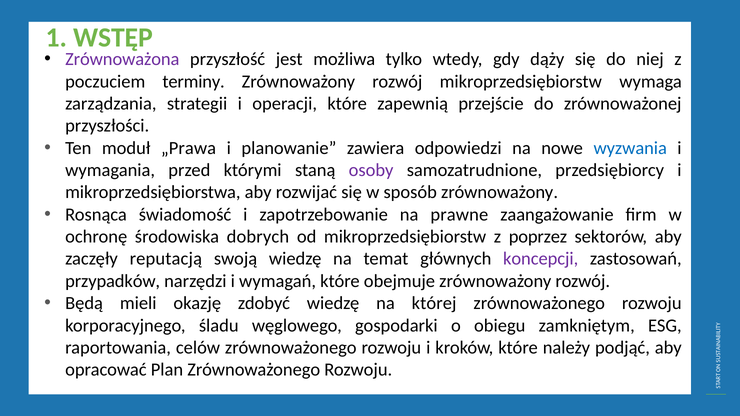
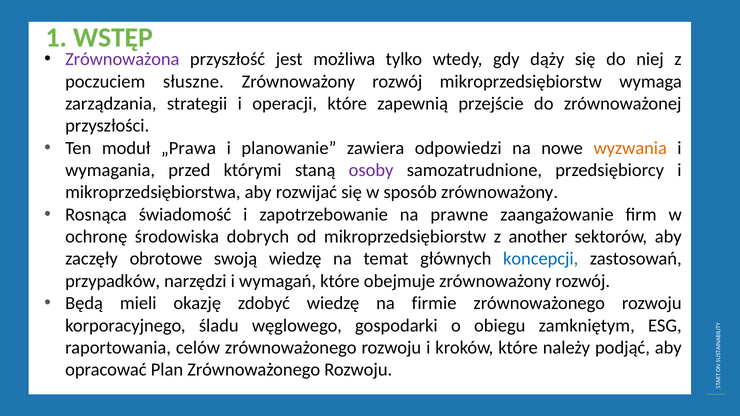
terminy: terminy -> słuszne
wyzwania colour: blue -> orange
poprzez: poprzez -> another
reputacją: reputacją -> obrotowe
koncepcji colour: purple -> blue
której: której -> firmie
